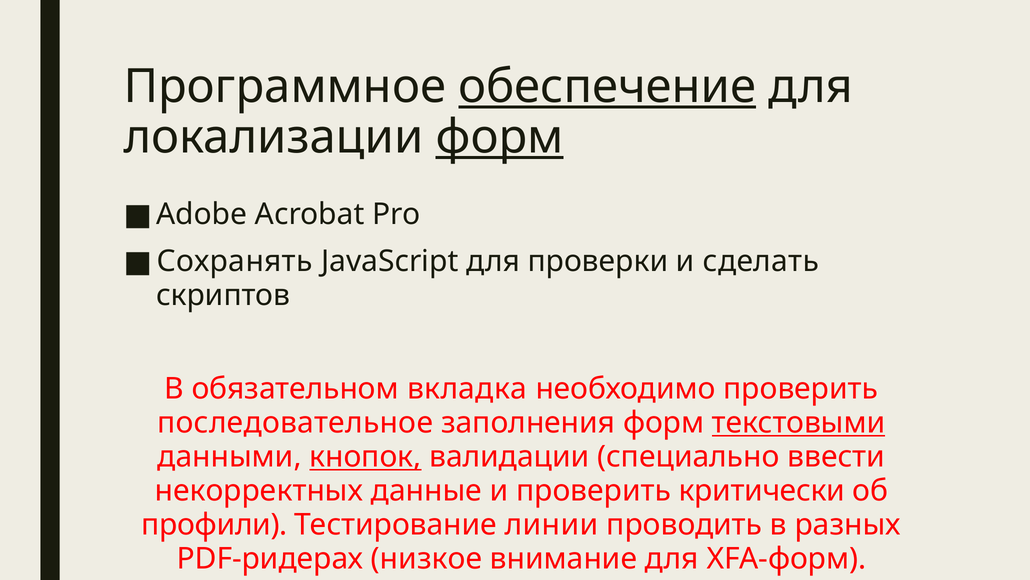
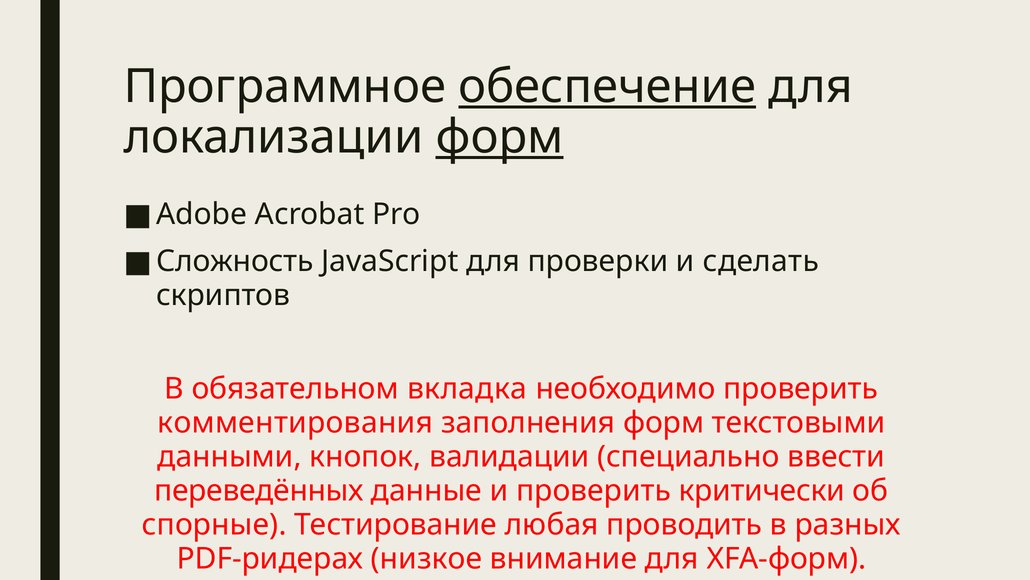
Сохранять: Сохранять -> Сложность
последовательное: последовательное -> комментирования
текстовыми underline: present -> none
кнопок underline: present -> none
некорректных: некорректных -> переведённых
профили: профили -> спорные
линии: линии -> любая
